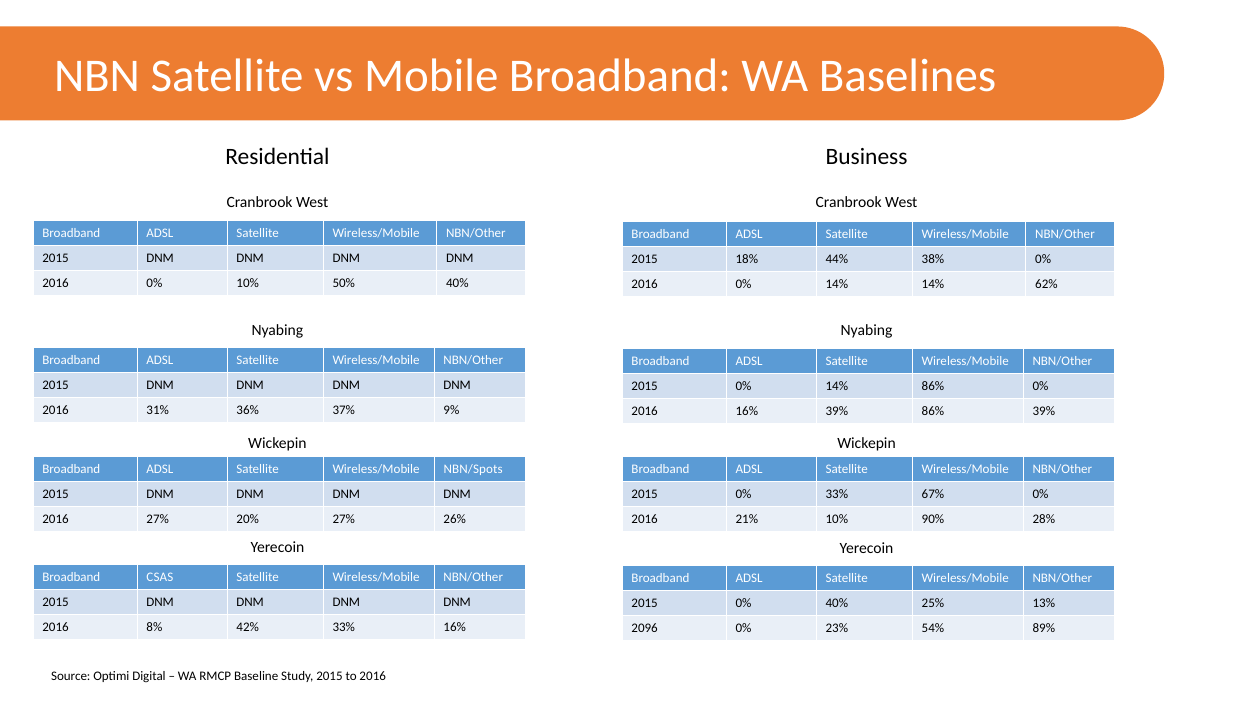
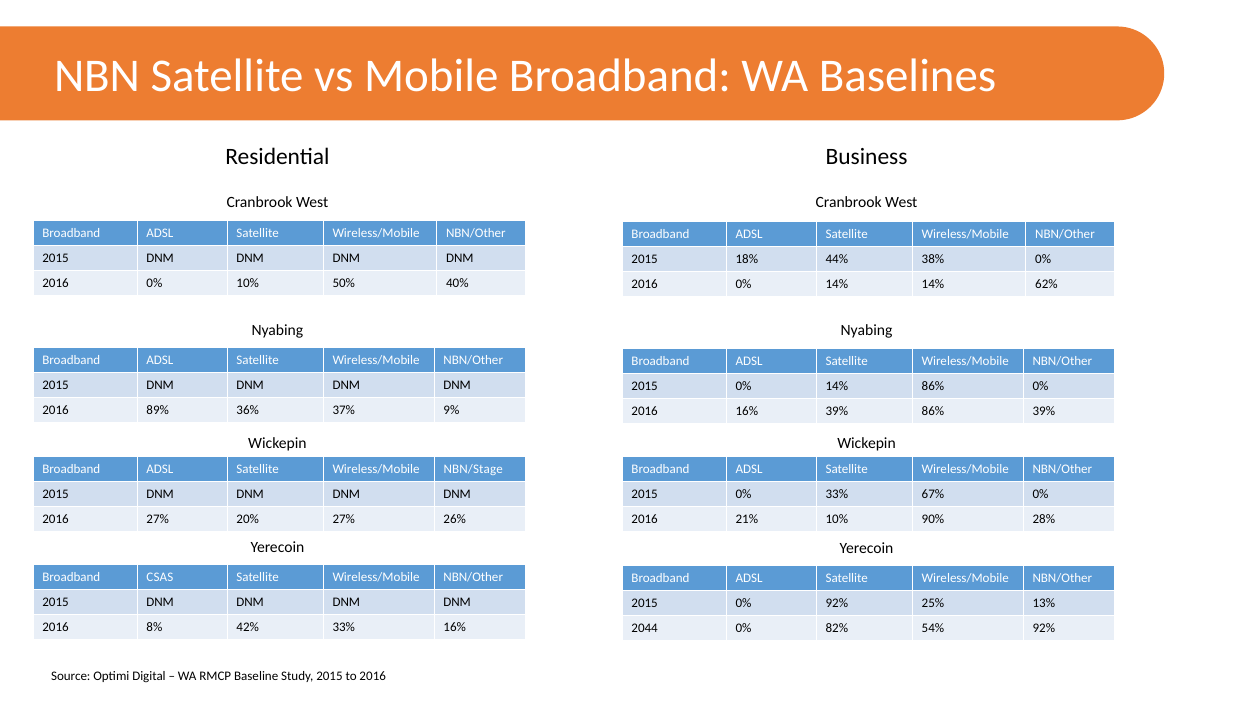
31%: 31% -> 89%
NBN/Spots: NBN/Spots -> NBN/Stage
0% 40%: 40% -> 92%
2096: 2096 -> 2044
23%: 23% -> 82%
54% 89%: 89% -> 92%
